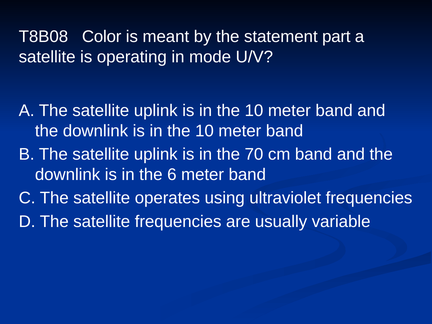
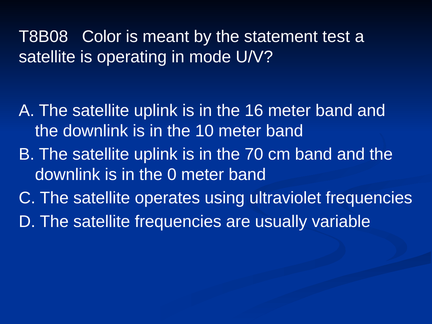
part: part -> test
10 at (254, 111): 10 -> 16
6: 6 -> 0
